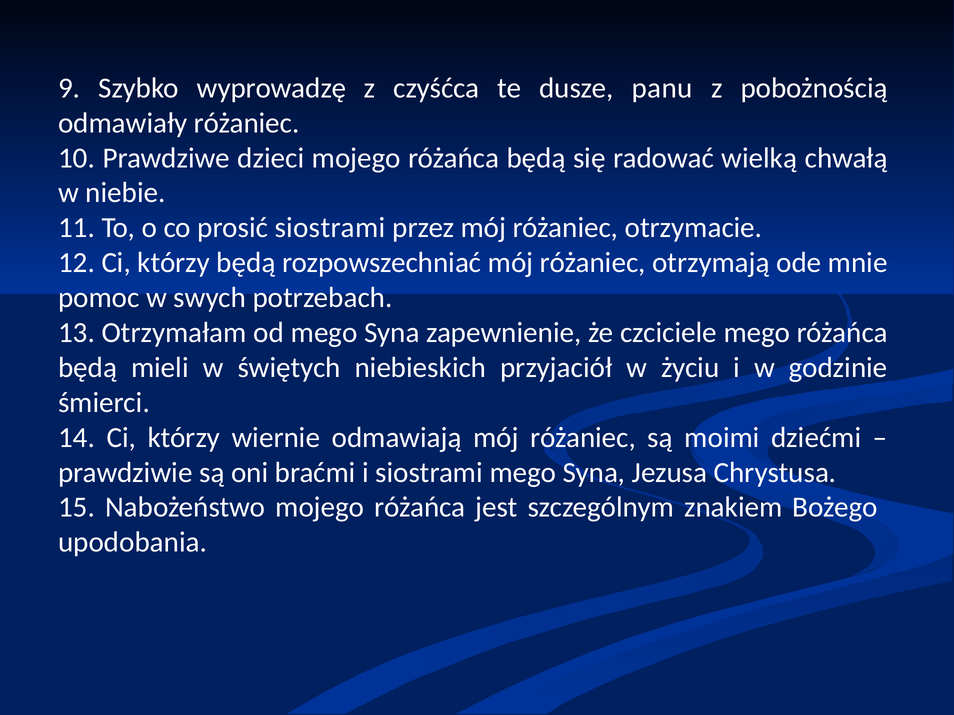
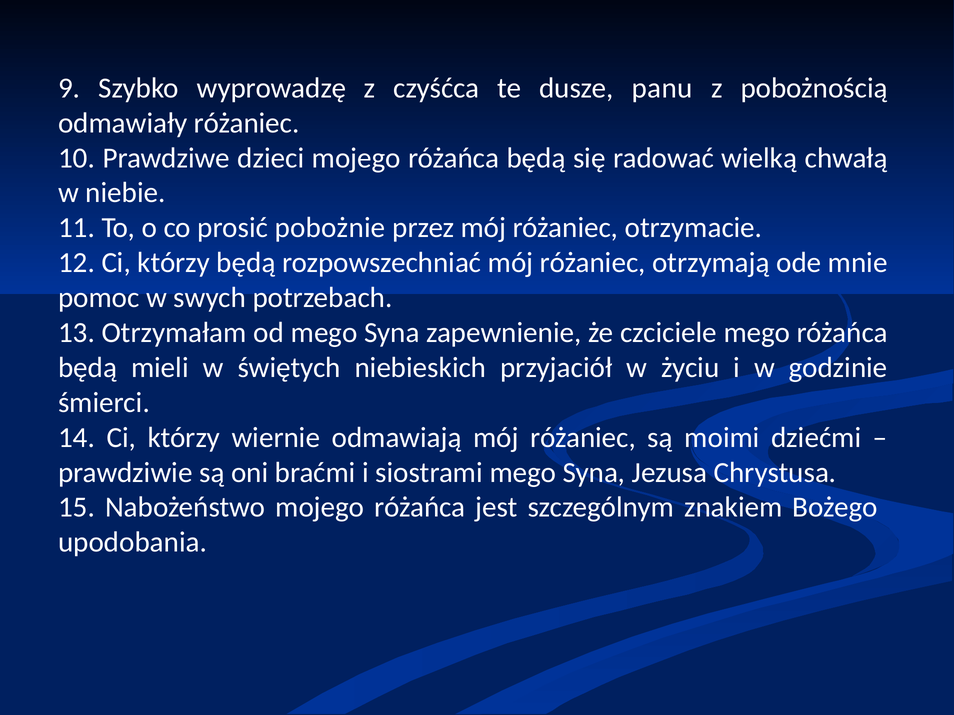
prosić siostrami: siostrami -> pobożnie
